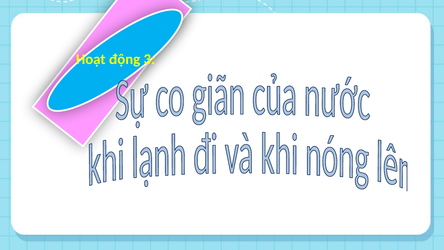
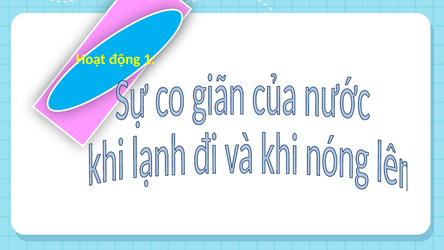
3: 3 -> 1
